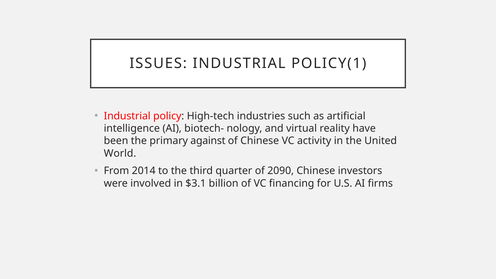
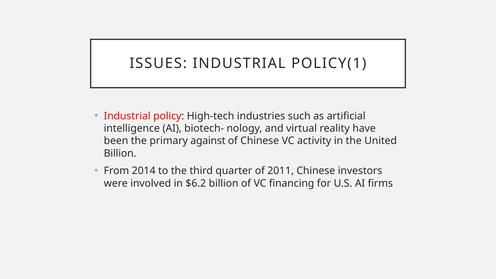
World at (120, 153): World -> Billion
2090: 2090 -> 2011
$3.1: $3.1 -> $6.2
